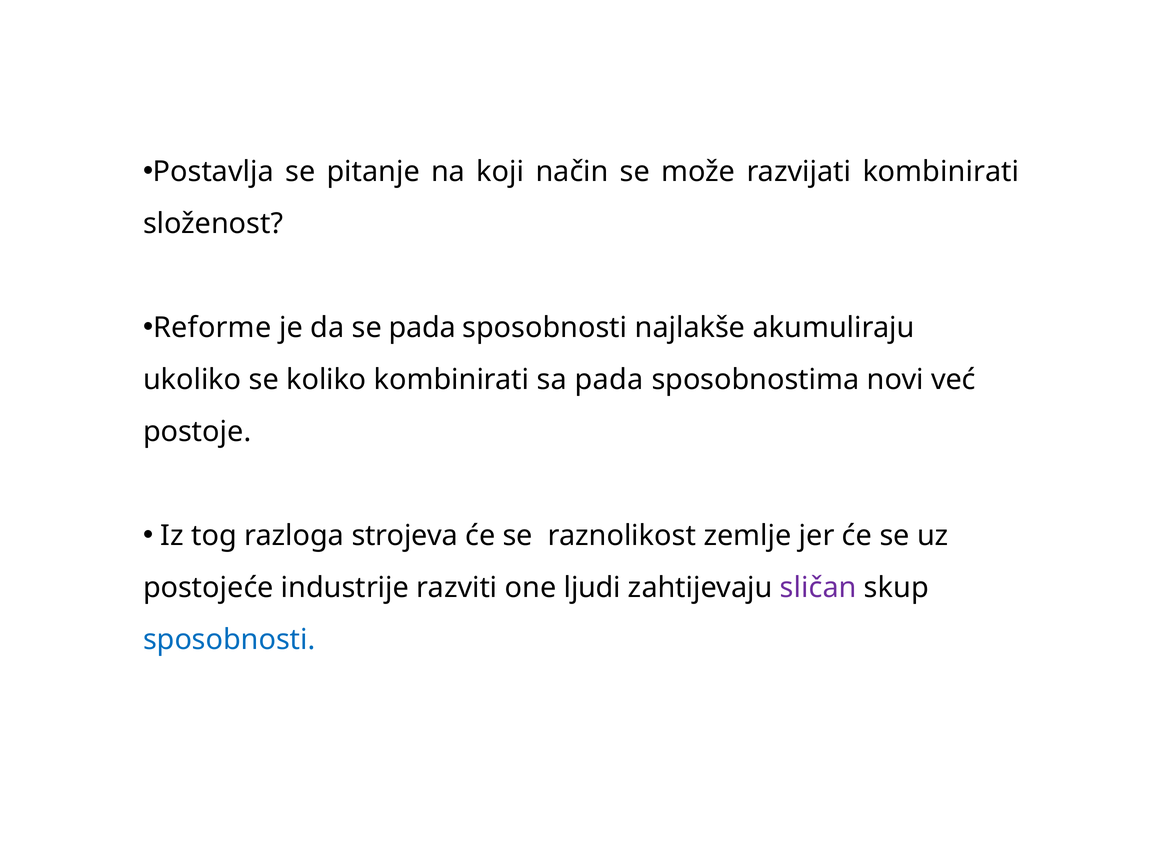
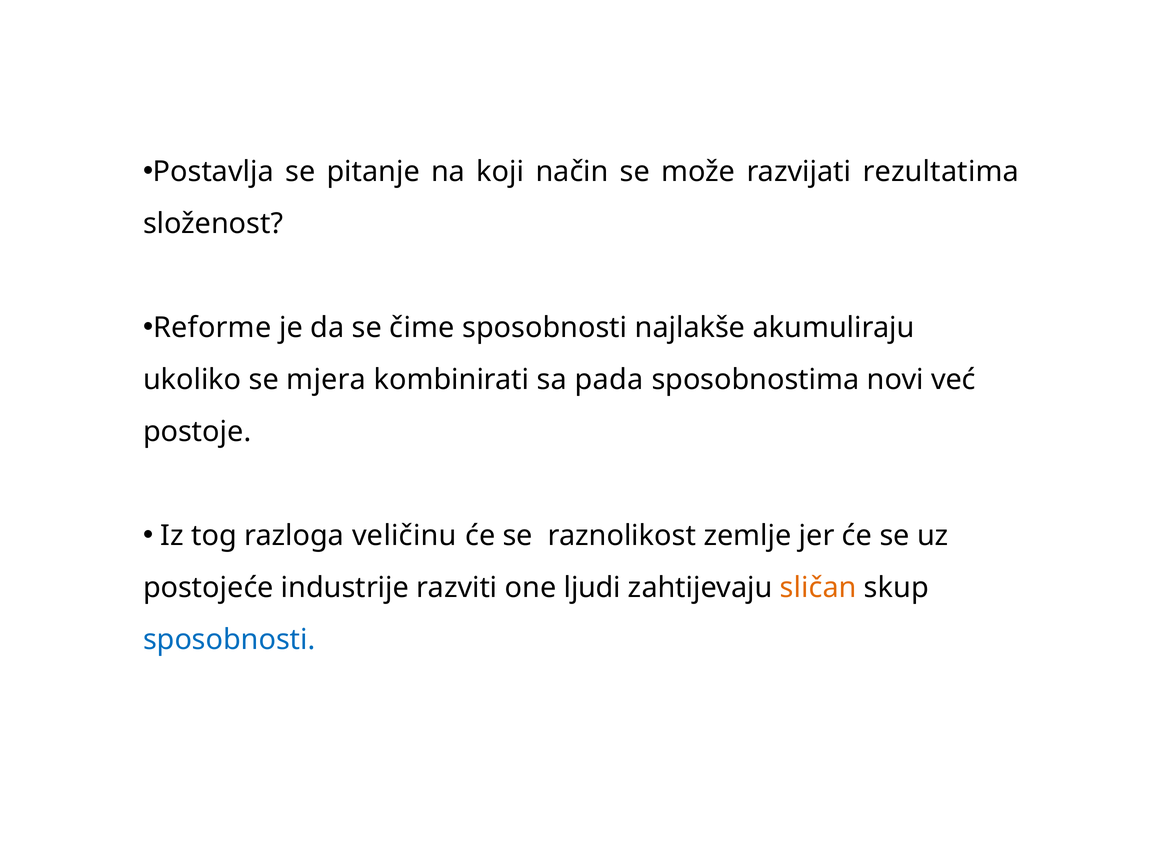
razvijati kombinirati: kombinirati -> rezultatima
se pada: pada -> čime
koliko: koliko -> mjera
strojeva: strojeva -> veličinu
sličan colour: purple -> orange
